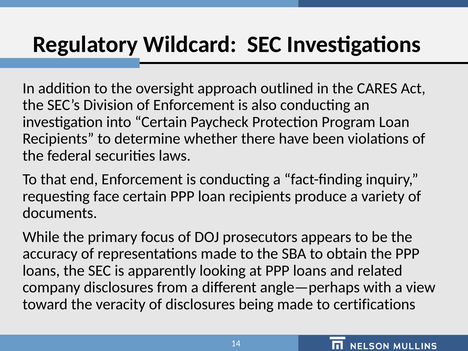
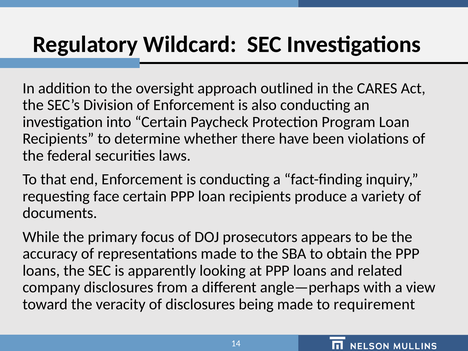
certifications: certifications -> requirement
